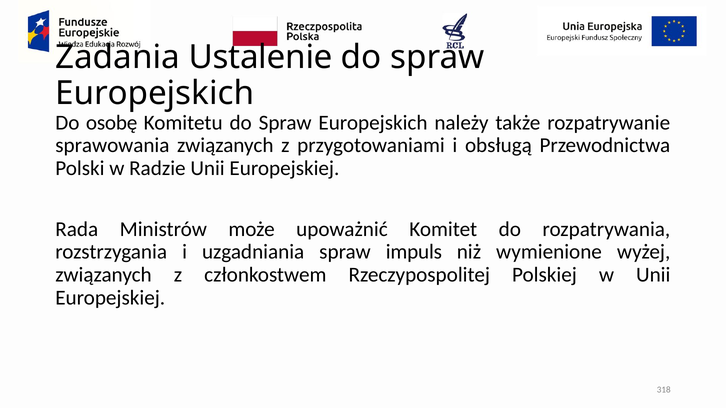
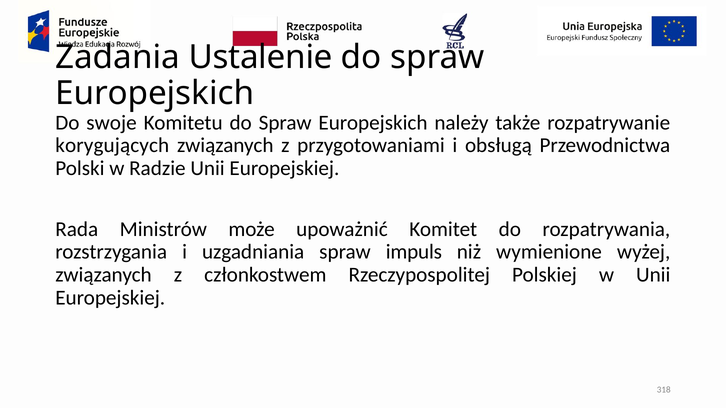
osobę: osobę -> swoje
sprawowania: sprawowania -> korygujących
